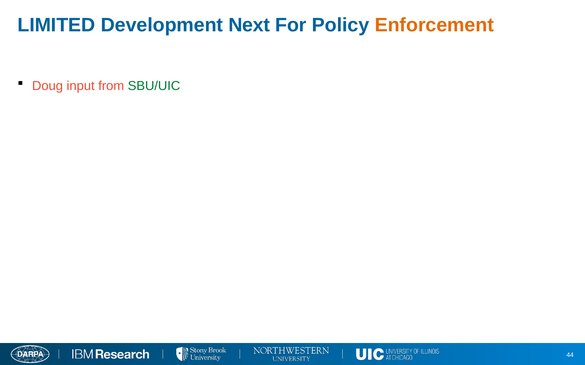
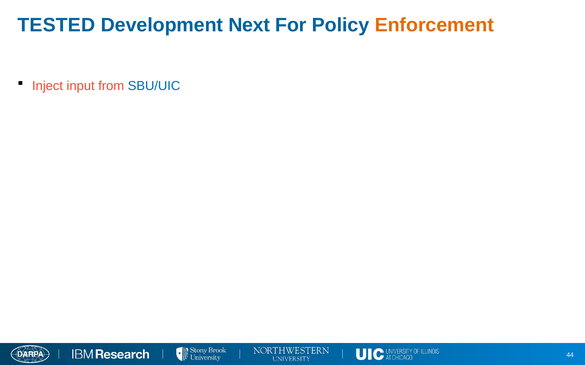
LIMITED: LIMITED -> TESTED
Doug: Doug -> Inject
SBU/UIC colour: green -> blue
